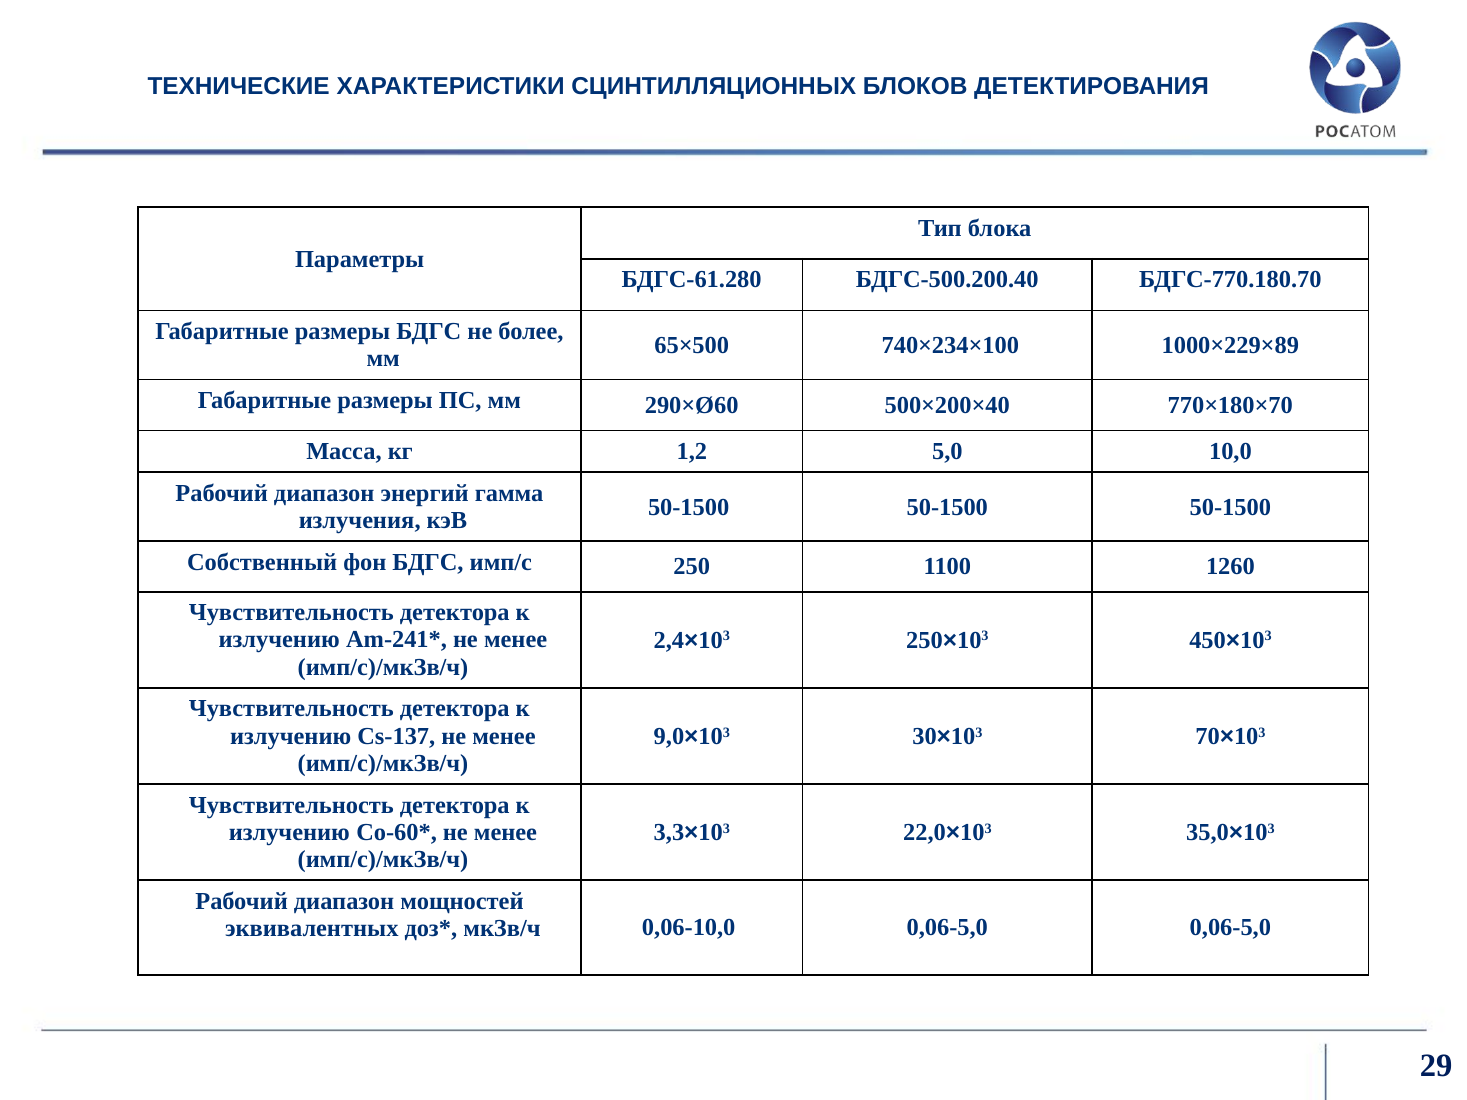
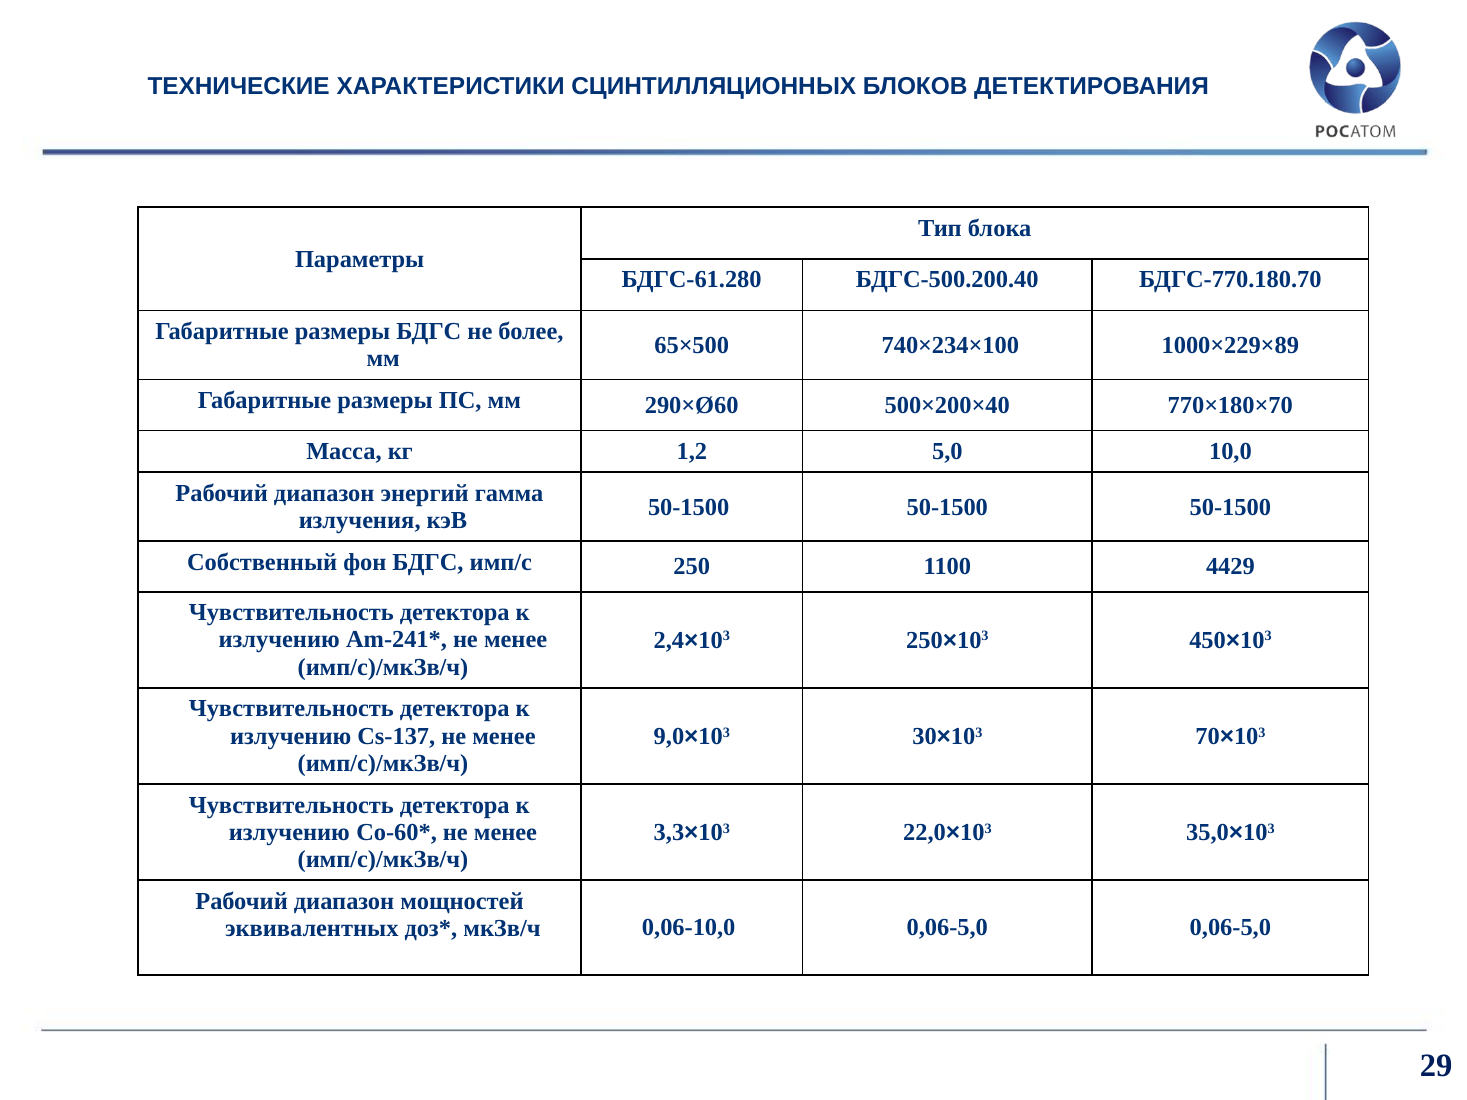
1260: 1260 -> 4429
